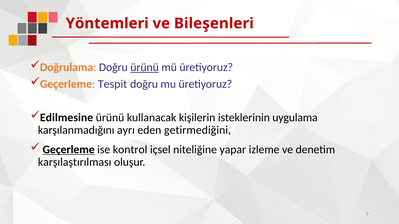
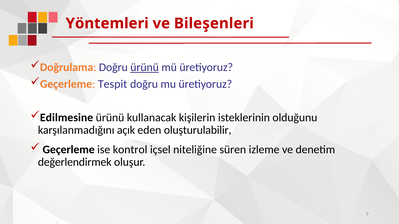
uygulama: uygulama -> olduğunu
ayrı: ayrı -> açık
getirmediğini: getirmediğini -> oluşturulabilir
Geçerleme at (69, 150) underline: present -> none
yapar: yapar -> süren
karşılaştırılması: karşılaştırılması -> değerlendirmek
